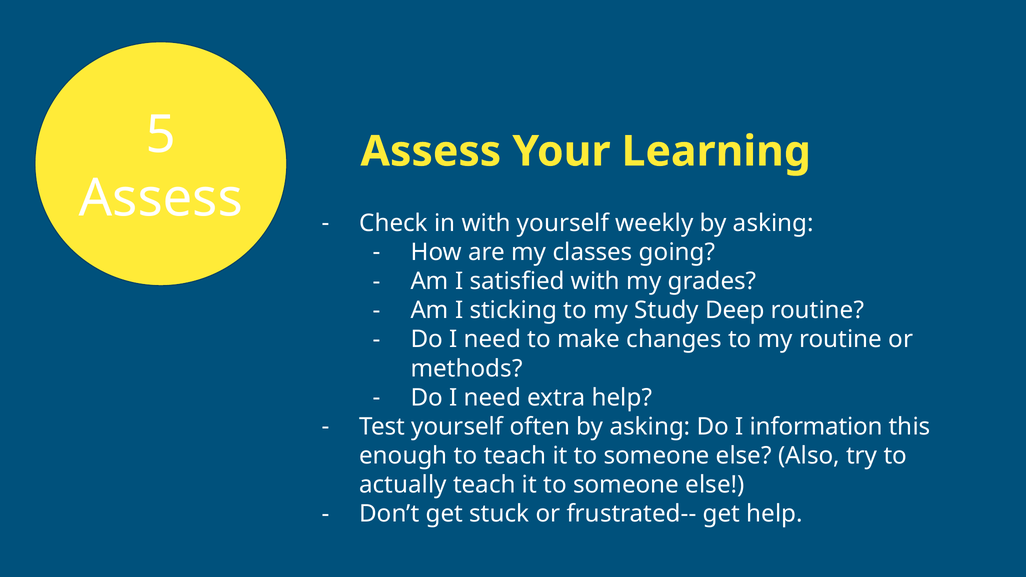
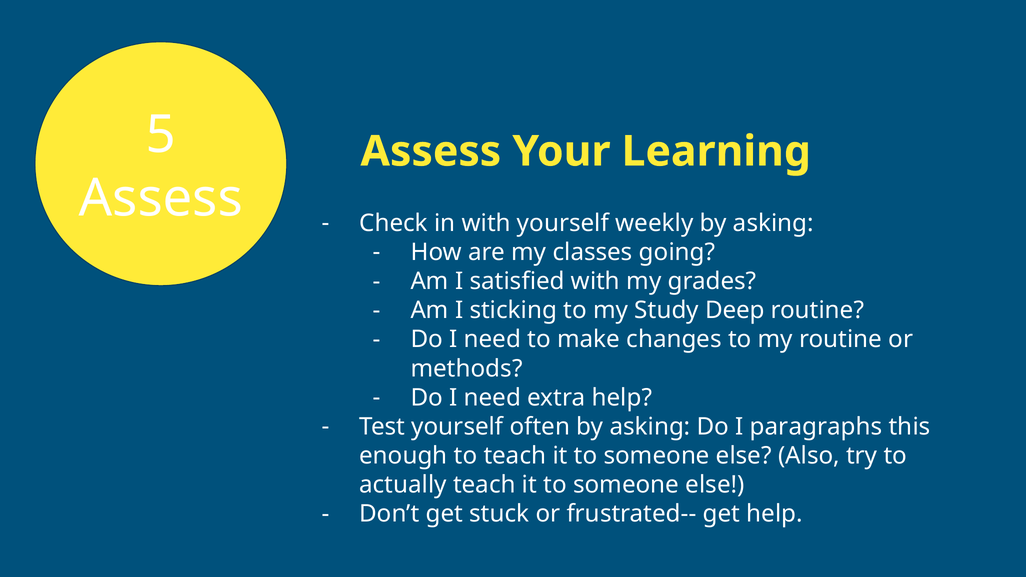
information: information -> paragraphs
